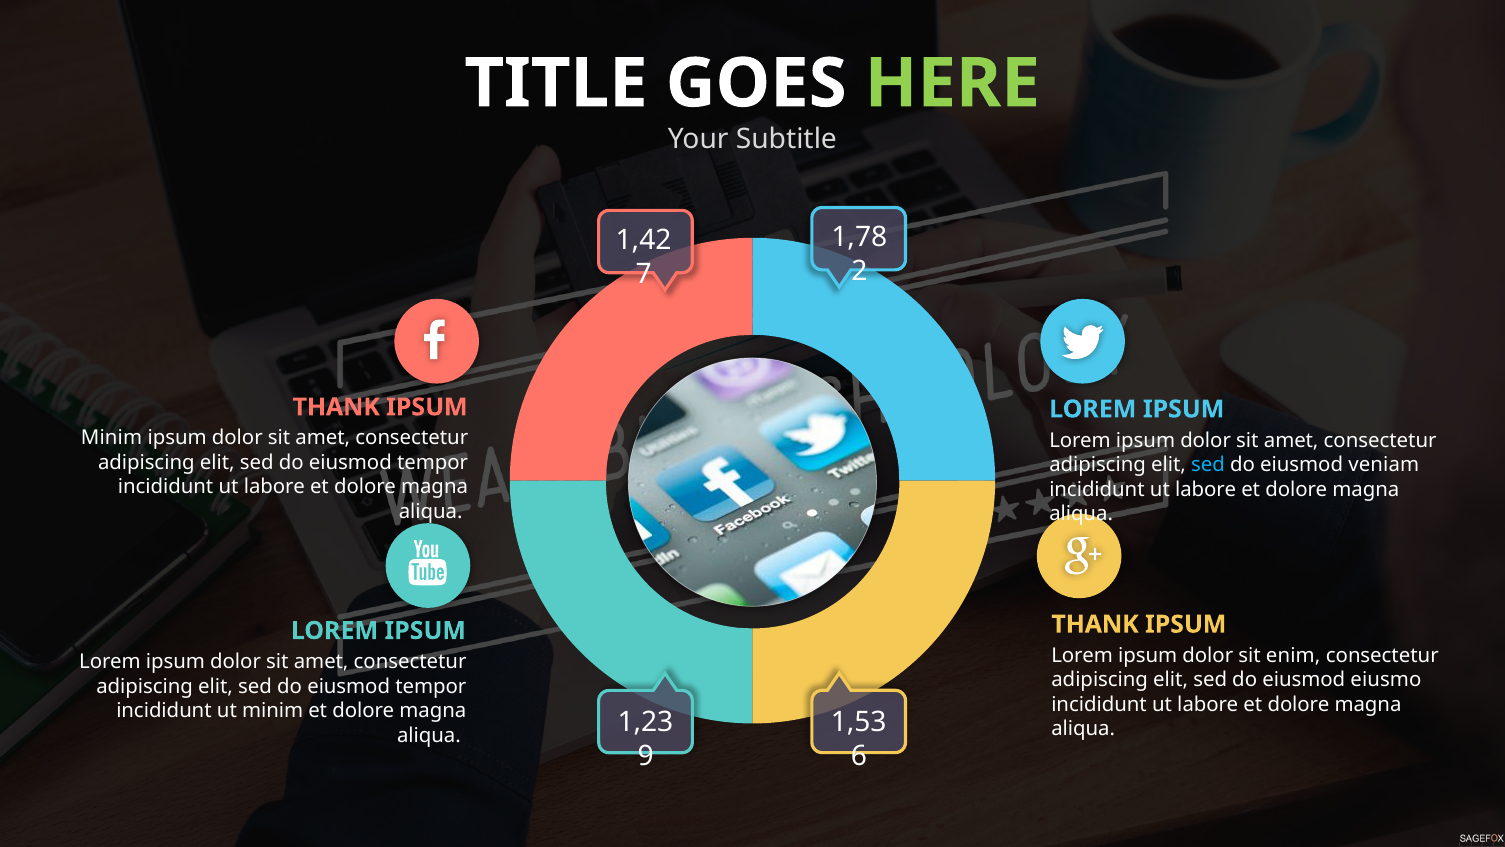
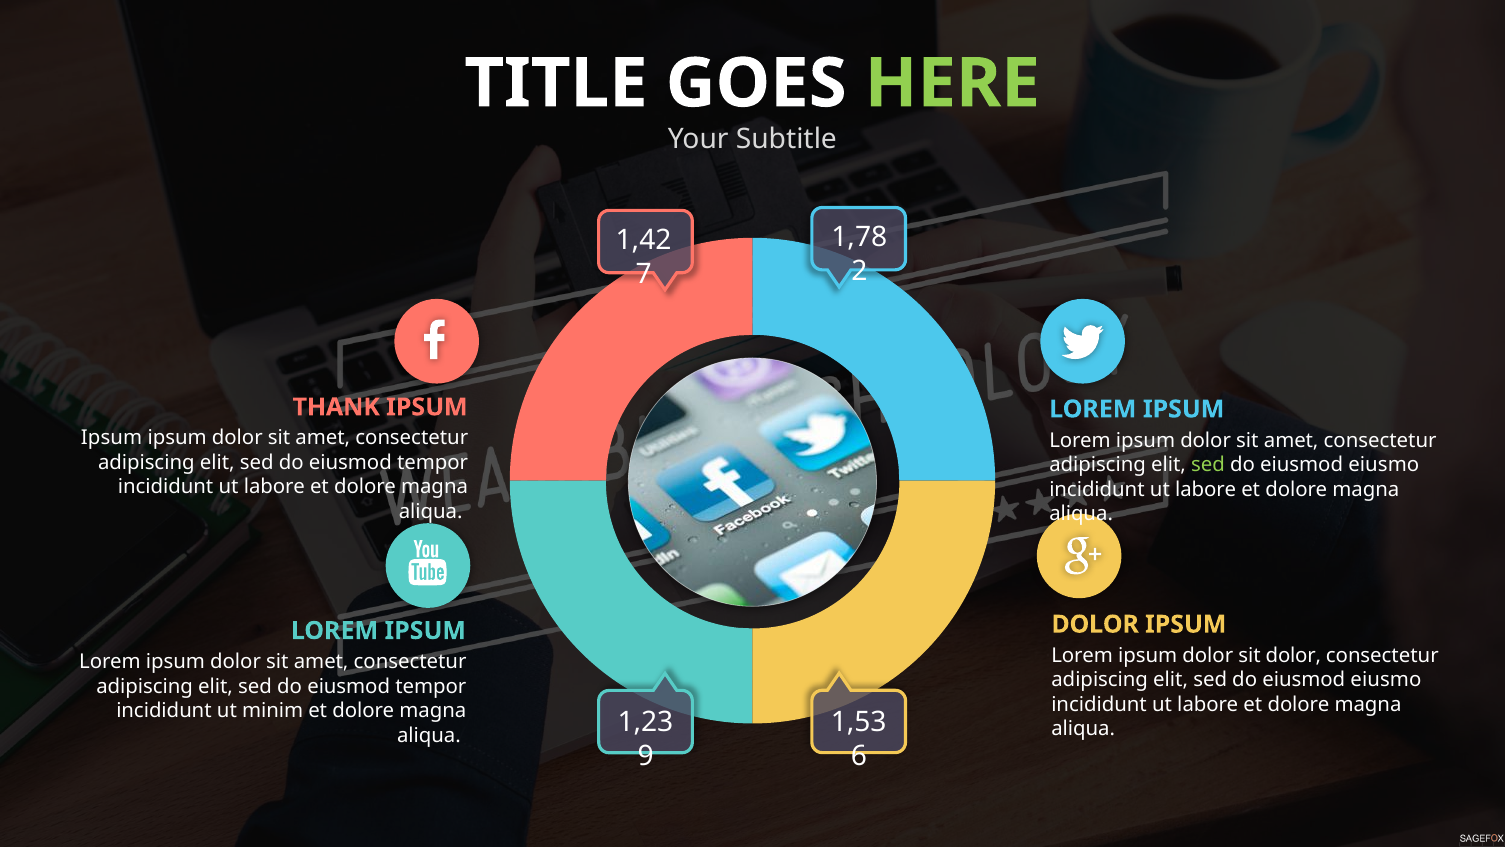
Minim at (112, 438): Minim -> Ipsum
sed at (1208, 465) colour: light blue -> light green
veniam at (1384, 465): veniam -> eiusmo
THANK at (1095, 624): THANK -> DOLOR
sit enim: enim -> dolor
